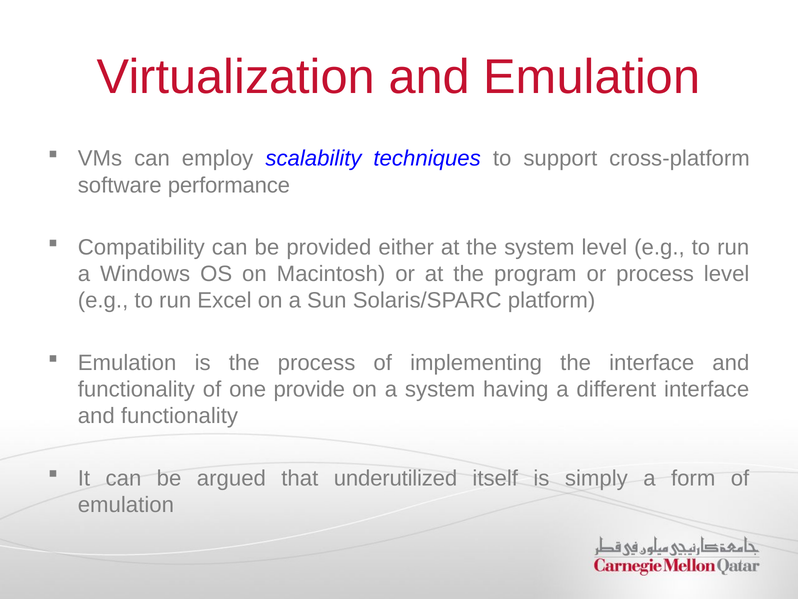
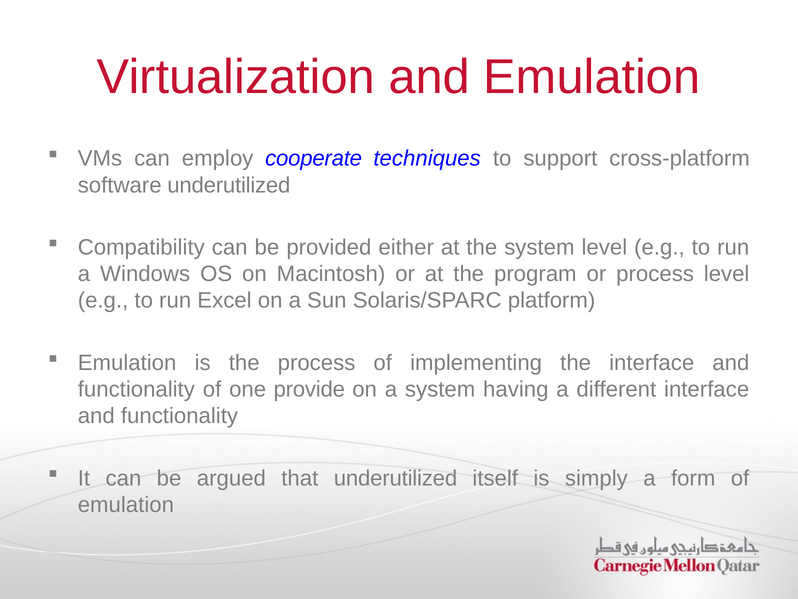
scalability: scalability -> cooperate
software performance: performance -> underutilized
